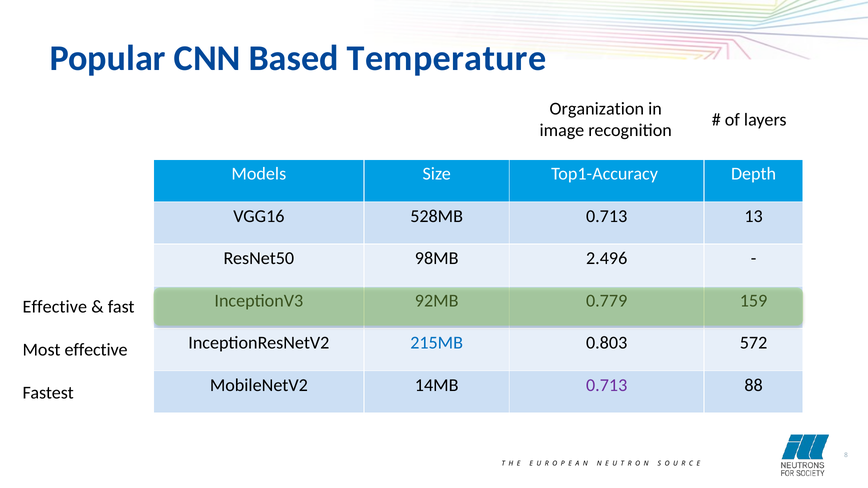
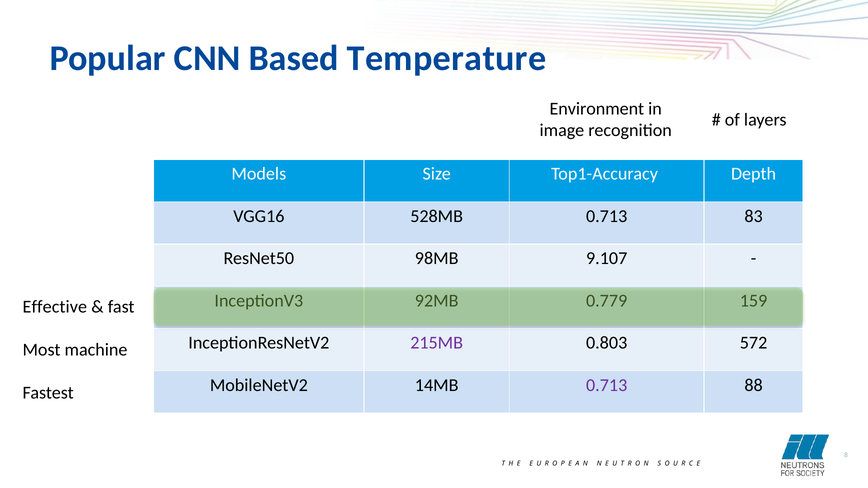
Organization: Organization -> Environment
13: 13 -> 83
2.496: 2.496 -> 9.107
215MB colour: blue -> purple
Most effective: effective -> machine
